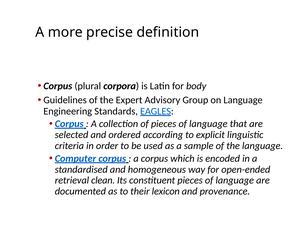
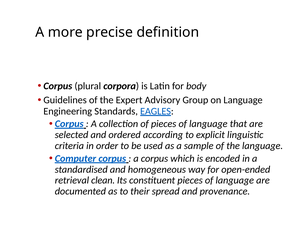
lexicon: lexicon -> spread
